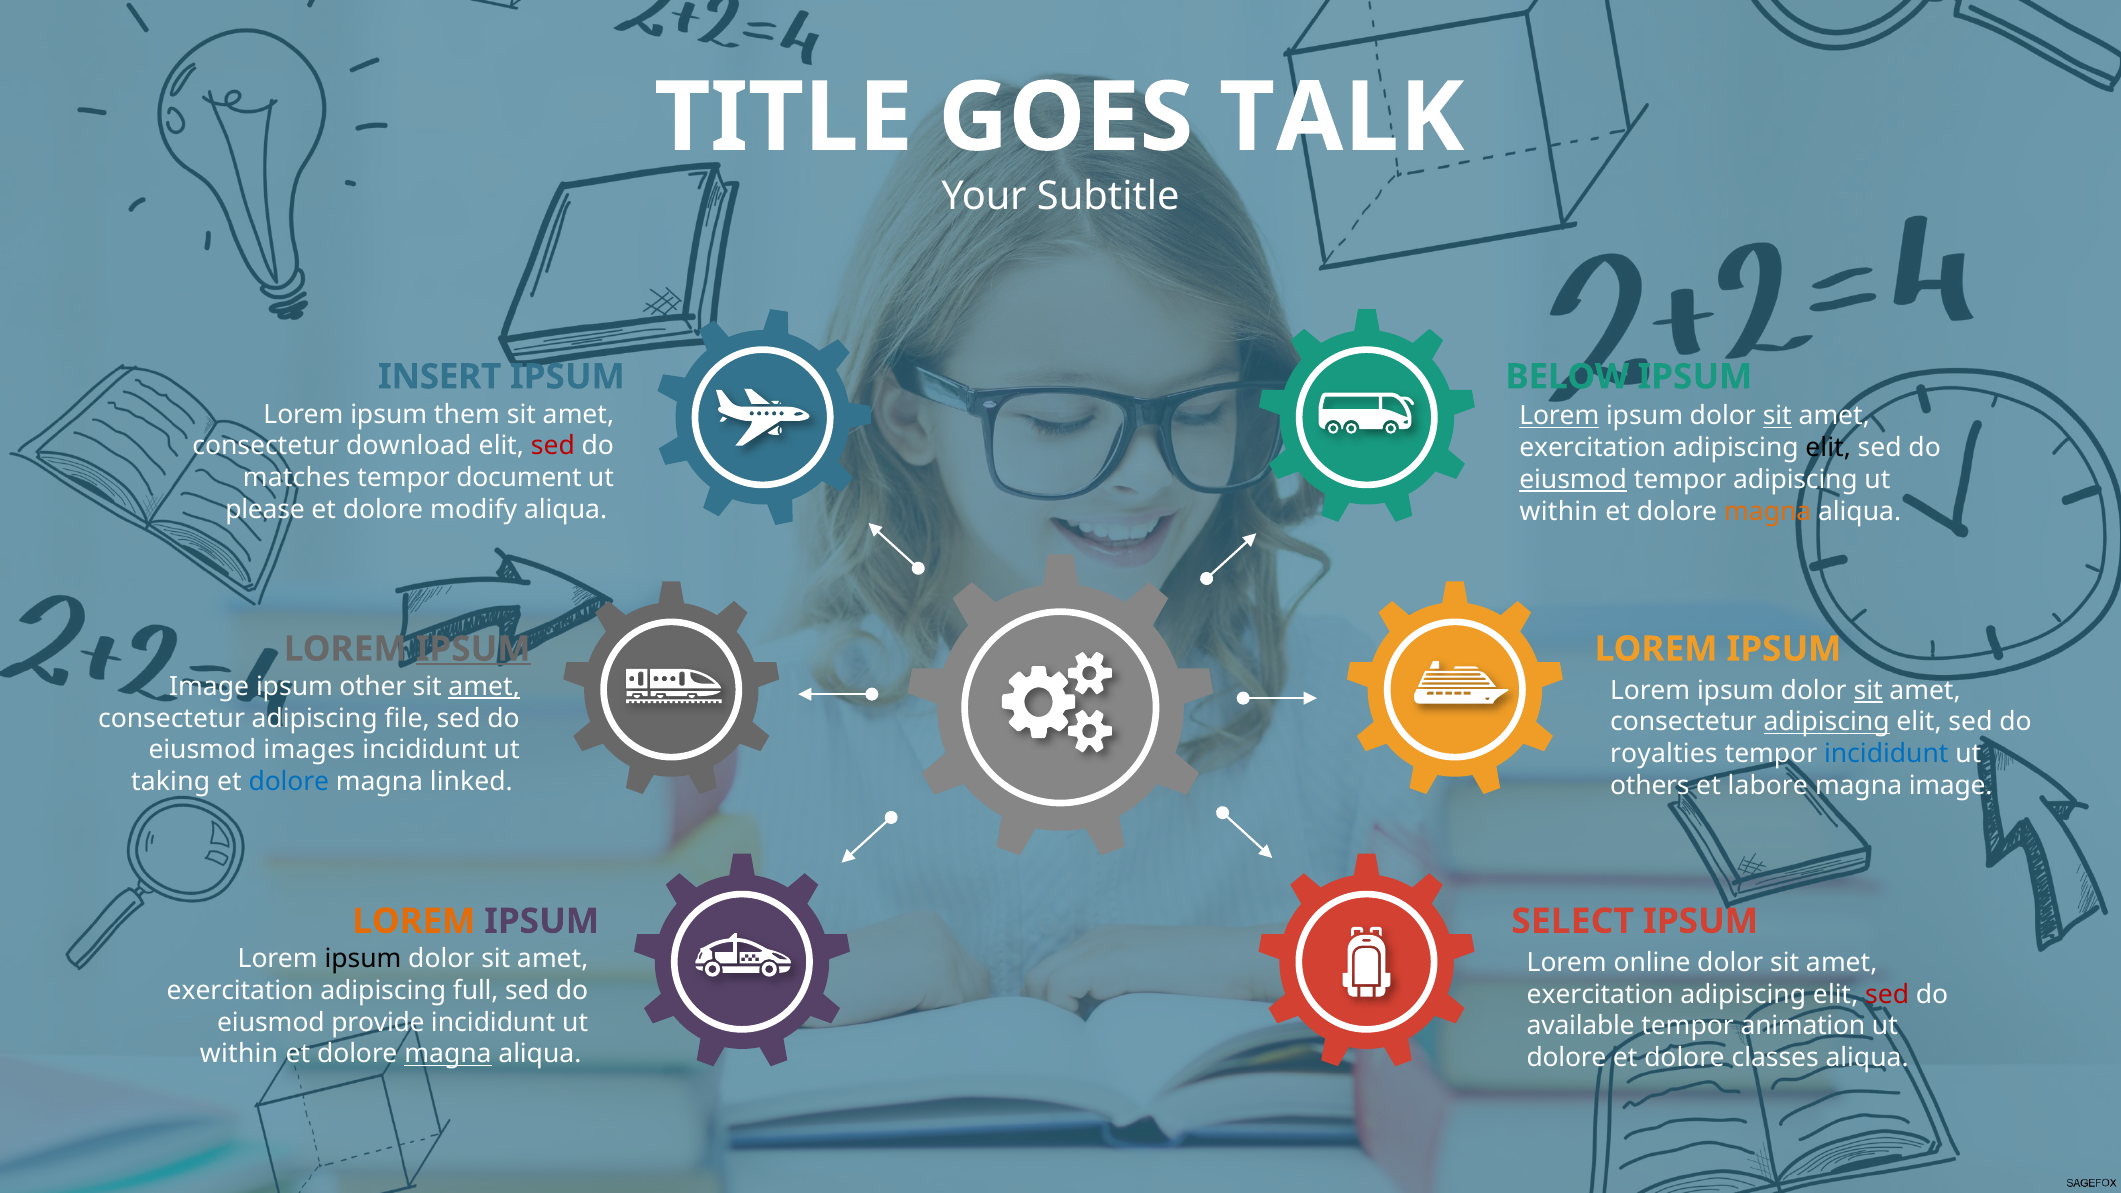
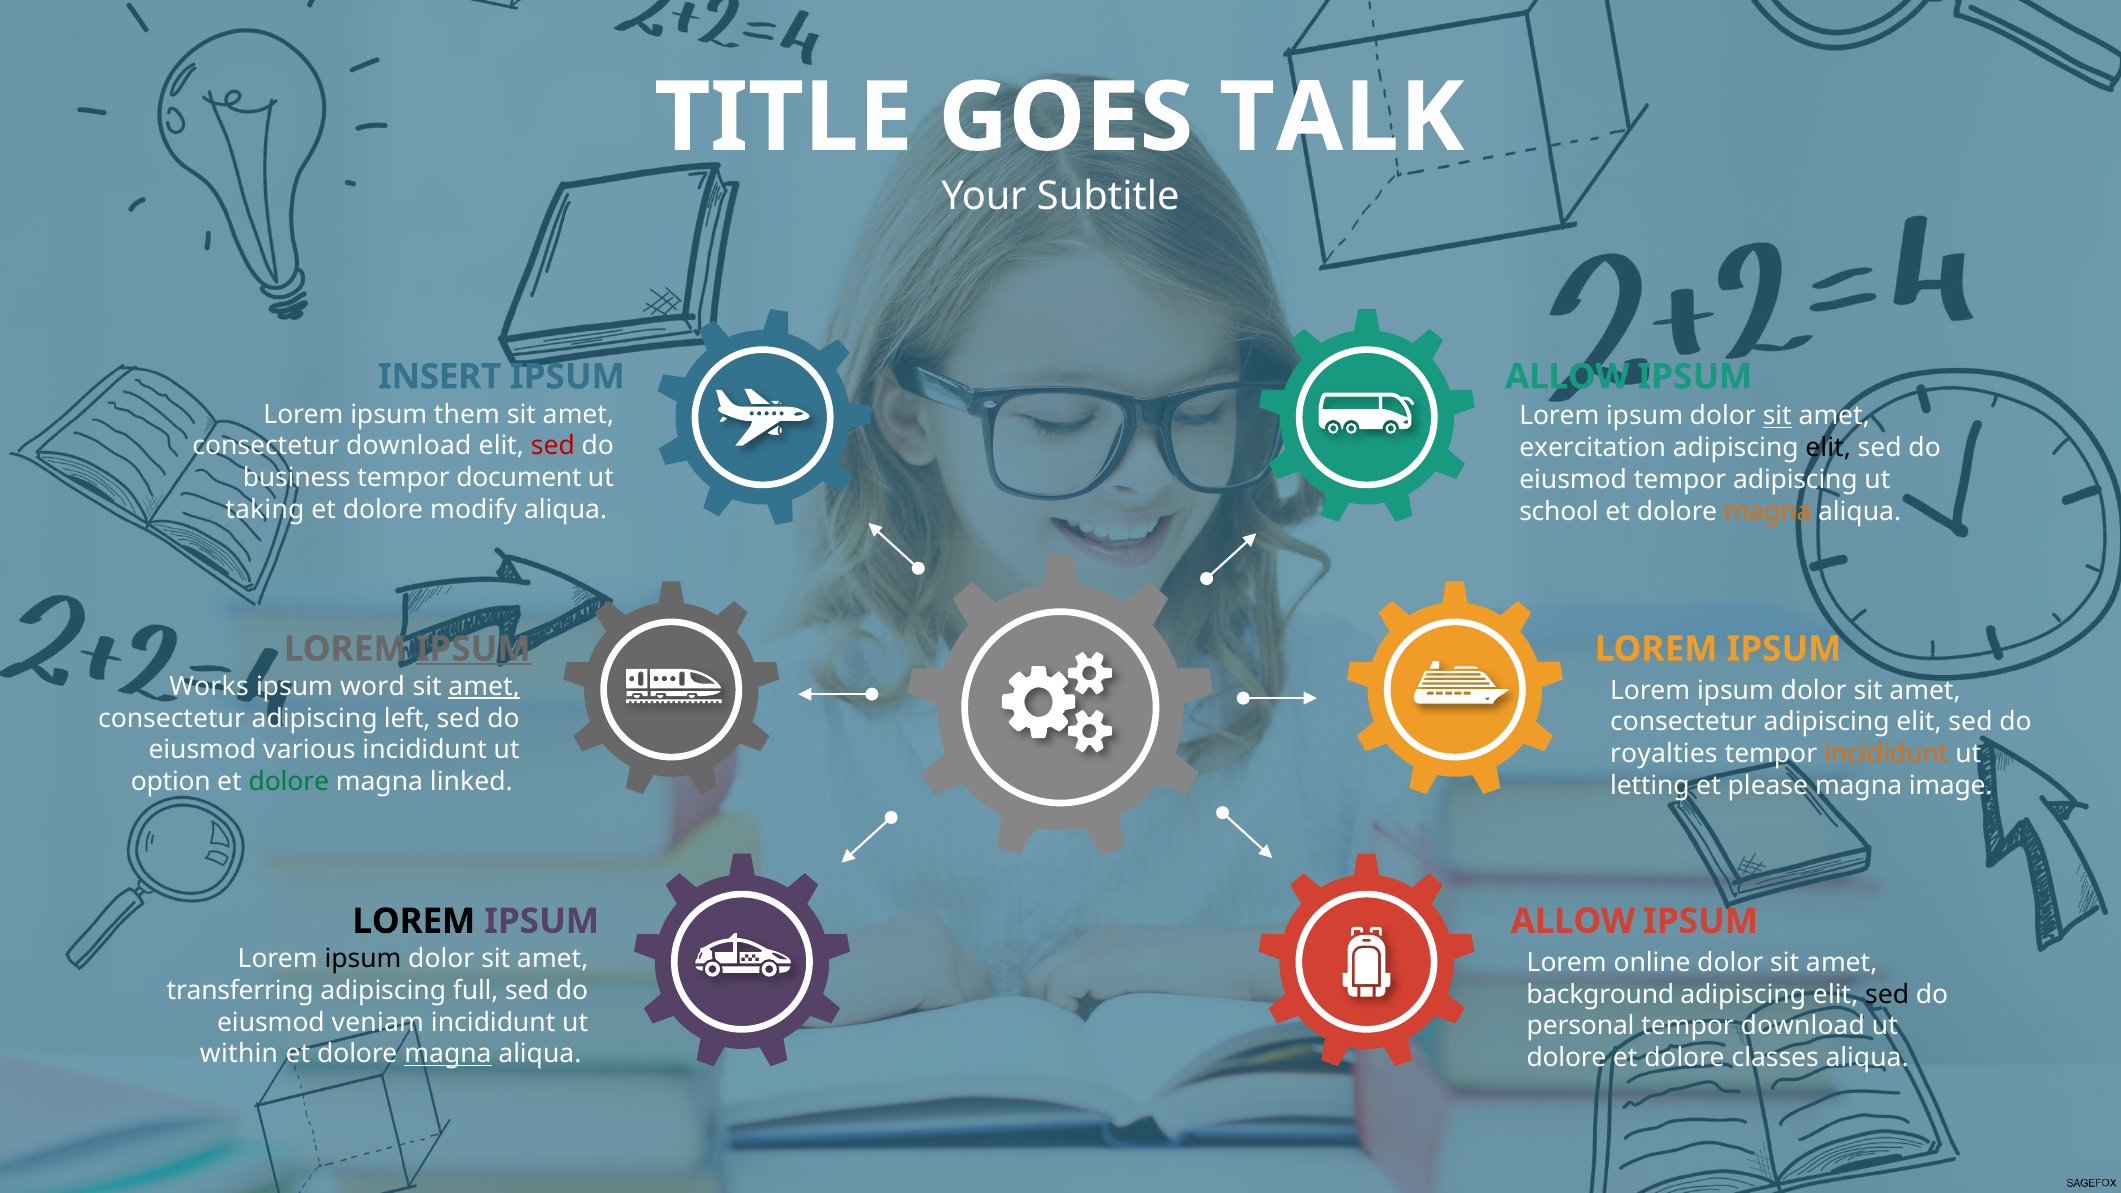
BELOW at (1567, 377): BELOW -> ALLOW
Lorem at (1559, 416) underline: present -> none
matches: matches -> business
eiusmod at (1573, 480) underline: present -> none
please: please -> taking
within at (1559, 512): within -> school
Image at (209, 687): Image -> Works
other: other -> word
sit at (1868, 690) underline: present -> none
file: file -> left
adipiscing at (1827, 722) underline: present -> none
images: images -> various
incididunt at (1886, 754) colour: blue -> orange
taking: taking -> option
dolore at (289, 782) colour: blue -> green
others: others -> letting
labore: labore -> please
LOREM at (414, 921) colour: orange -> black
SELECT at (1573, 921): SELECT -> ALLOW
exercitation at (240, 991): exercitation -> transferring
exercitation at (1600, 994): exercitation -> background
sed at (1887, 994) colour: red -> black
provide: provide -> veniam
available: available -> personal
tempor animation: animation -> download
